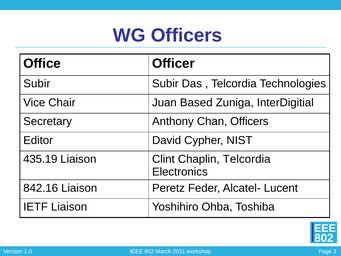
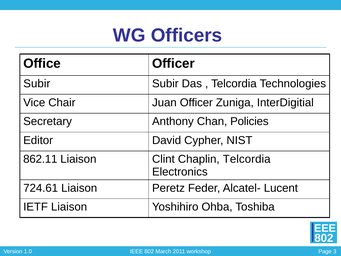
Juan Based: Based -> Officer
Chan Officers: Officers -> Policies
435.19: 435.19 -> 862.11
842.16: 842.16 -> 724.61
